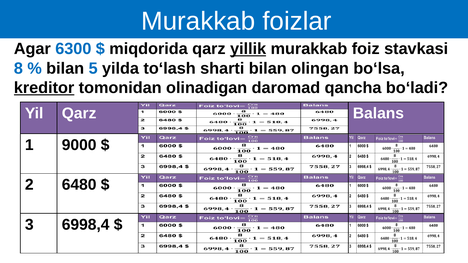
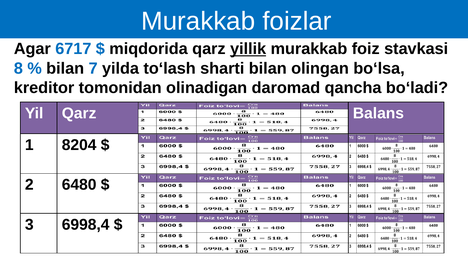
6300: 6300 -> 6717
5: 5 -> 7
kreditor underline: present -> none
9000: 9000 -> 8204
